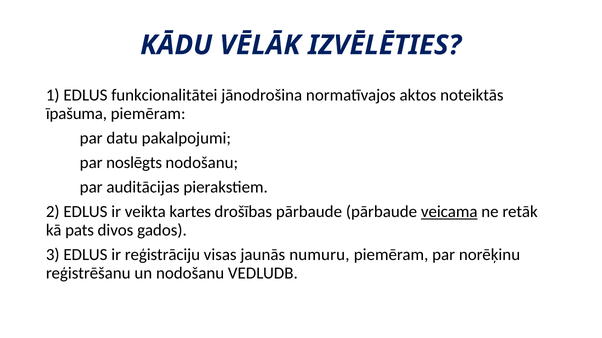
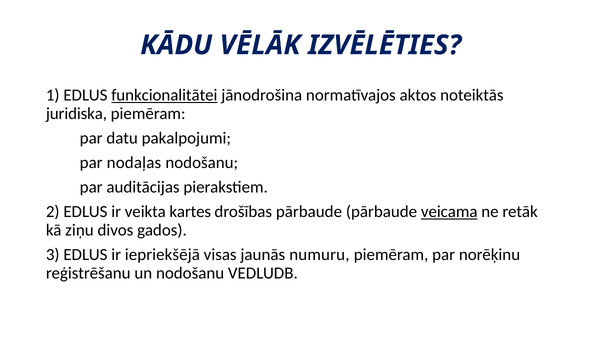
funkcionalitātei underline: none -> present
īpašuma: īpašuma -> juridiska
noslēgts: noslēgts -> nodaļas
pats: pats -> ziņu
reģistrāciju: reģistrāciju -> iepriekšējā
